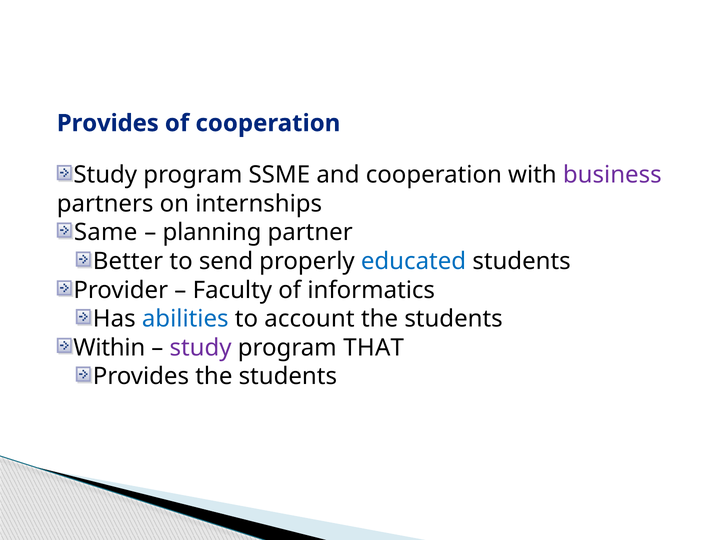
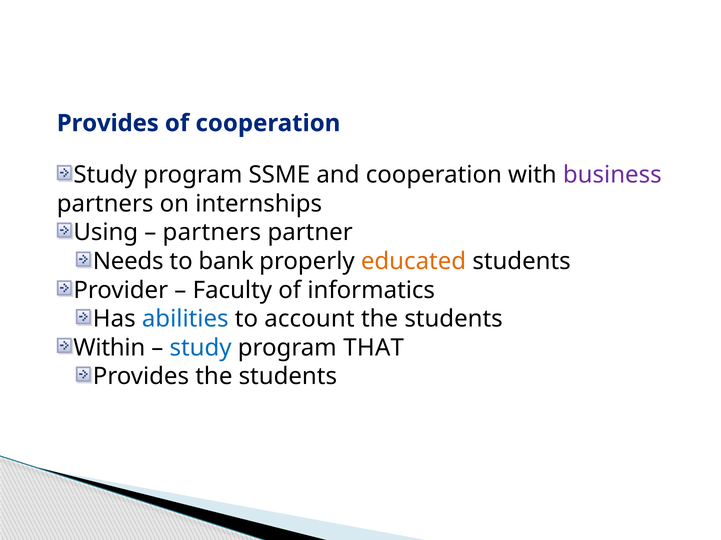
Same: Same -> Using
planning at (212, 233): planning -> partners
Better: Better -> Needs
send: send -> bank
educated colour: blue -> orange
study at (201, 348) colour: purple -> blue
